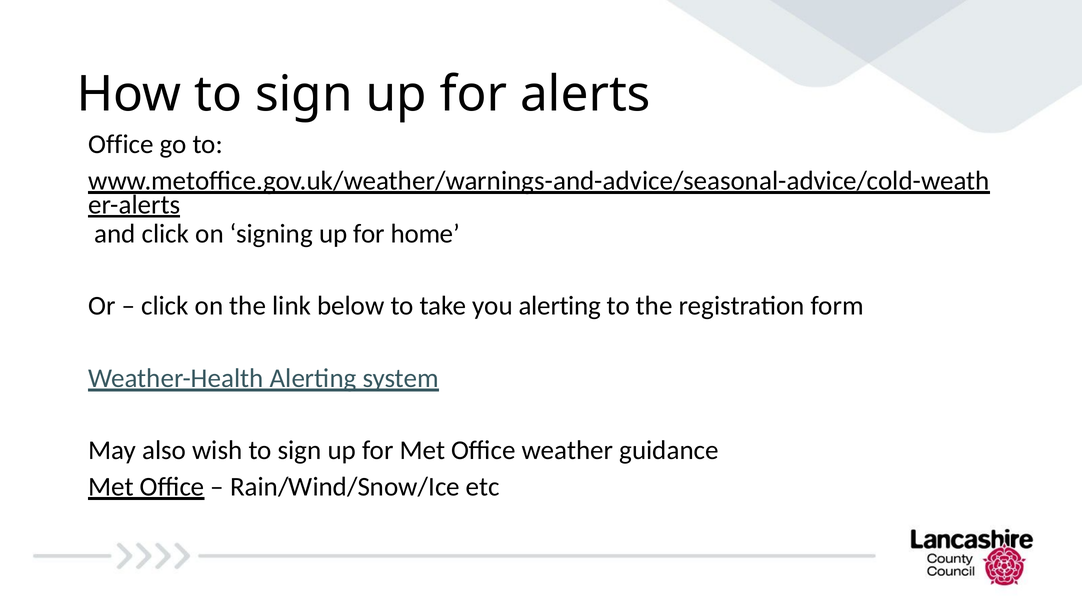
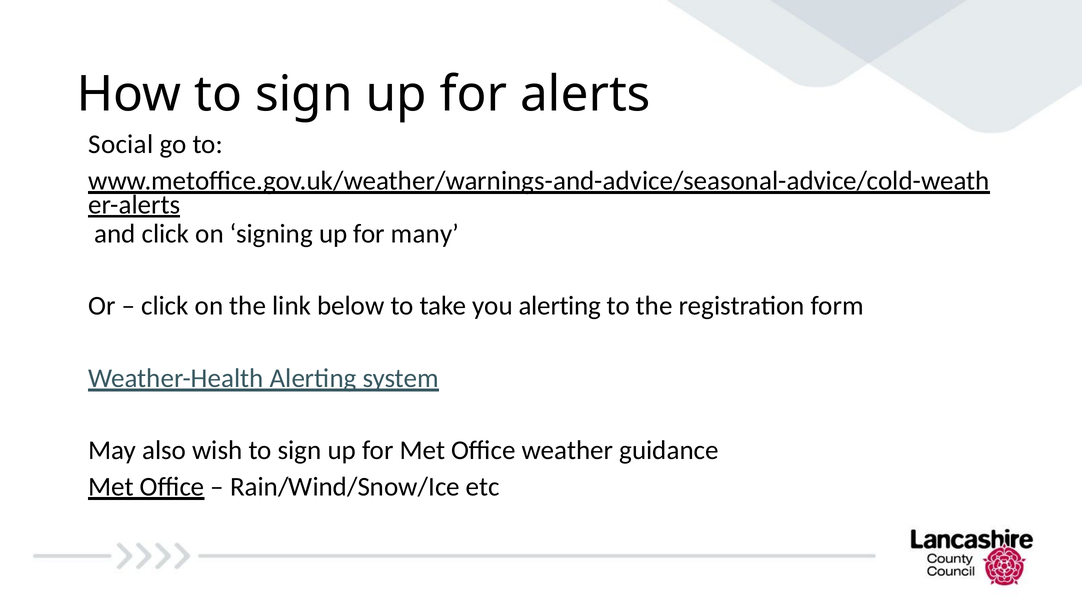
Office at (121, 144): Office -> Social
home: home -> many
